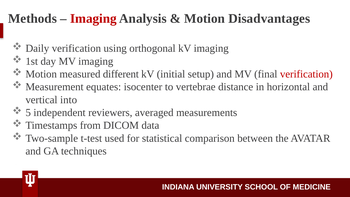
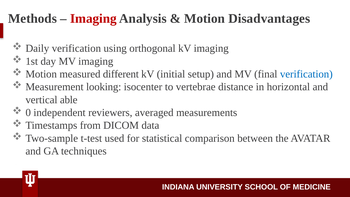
verification at (306, 74) colour: red -> blue
equates: equates -> looking
into: into -> able
5: 5 -> 0
